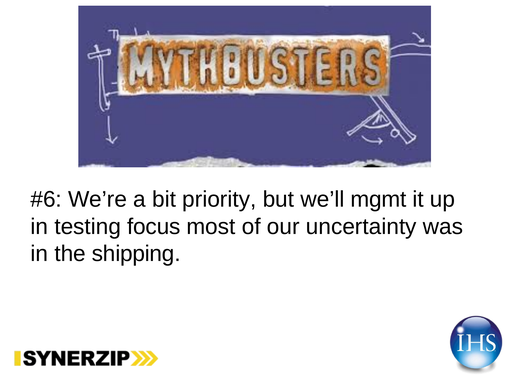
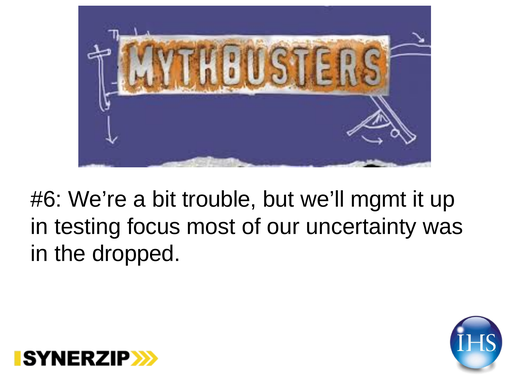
priority: priority -> trouble
shipping: shipping -> dropped
